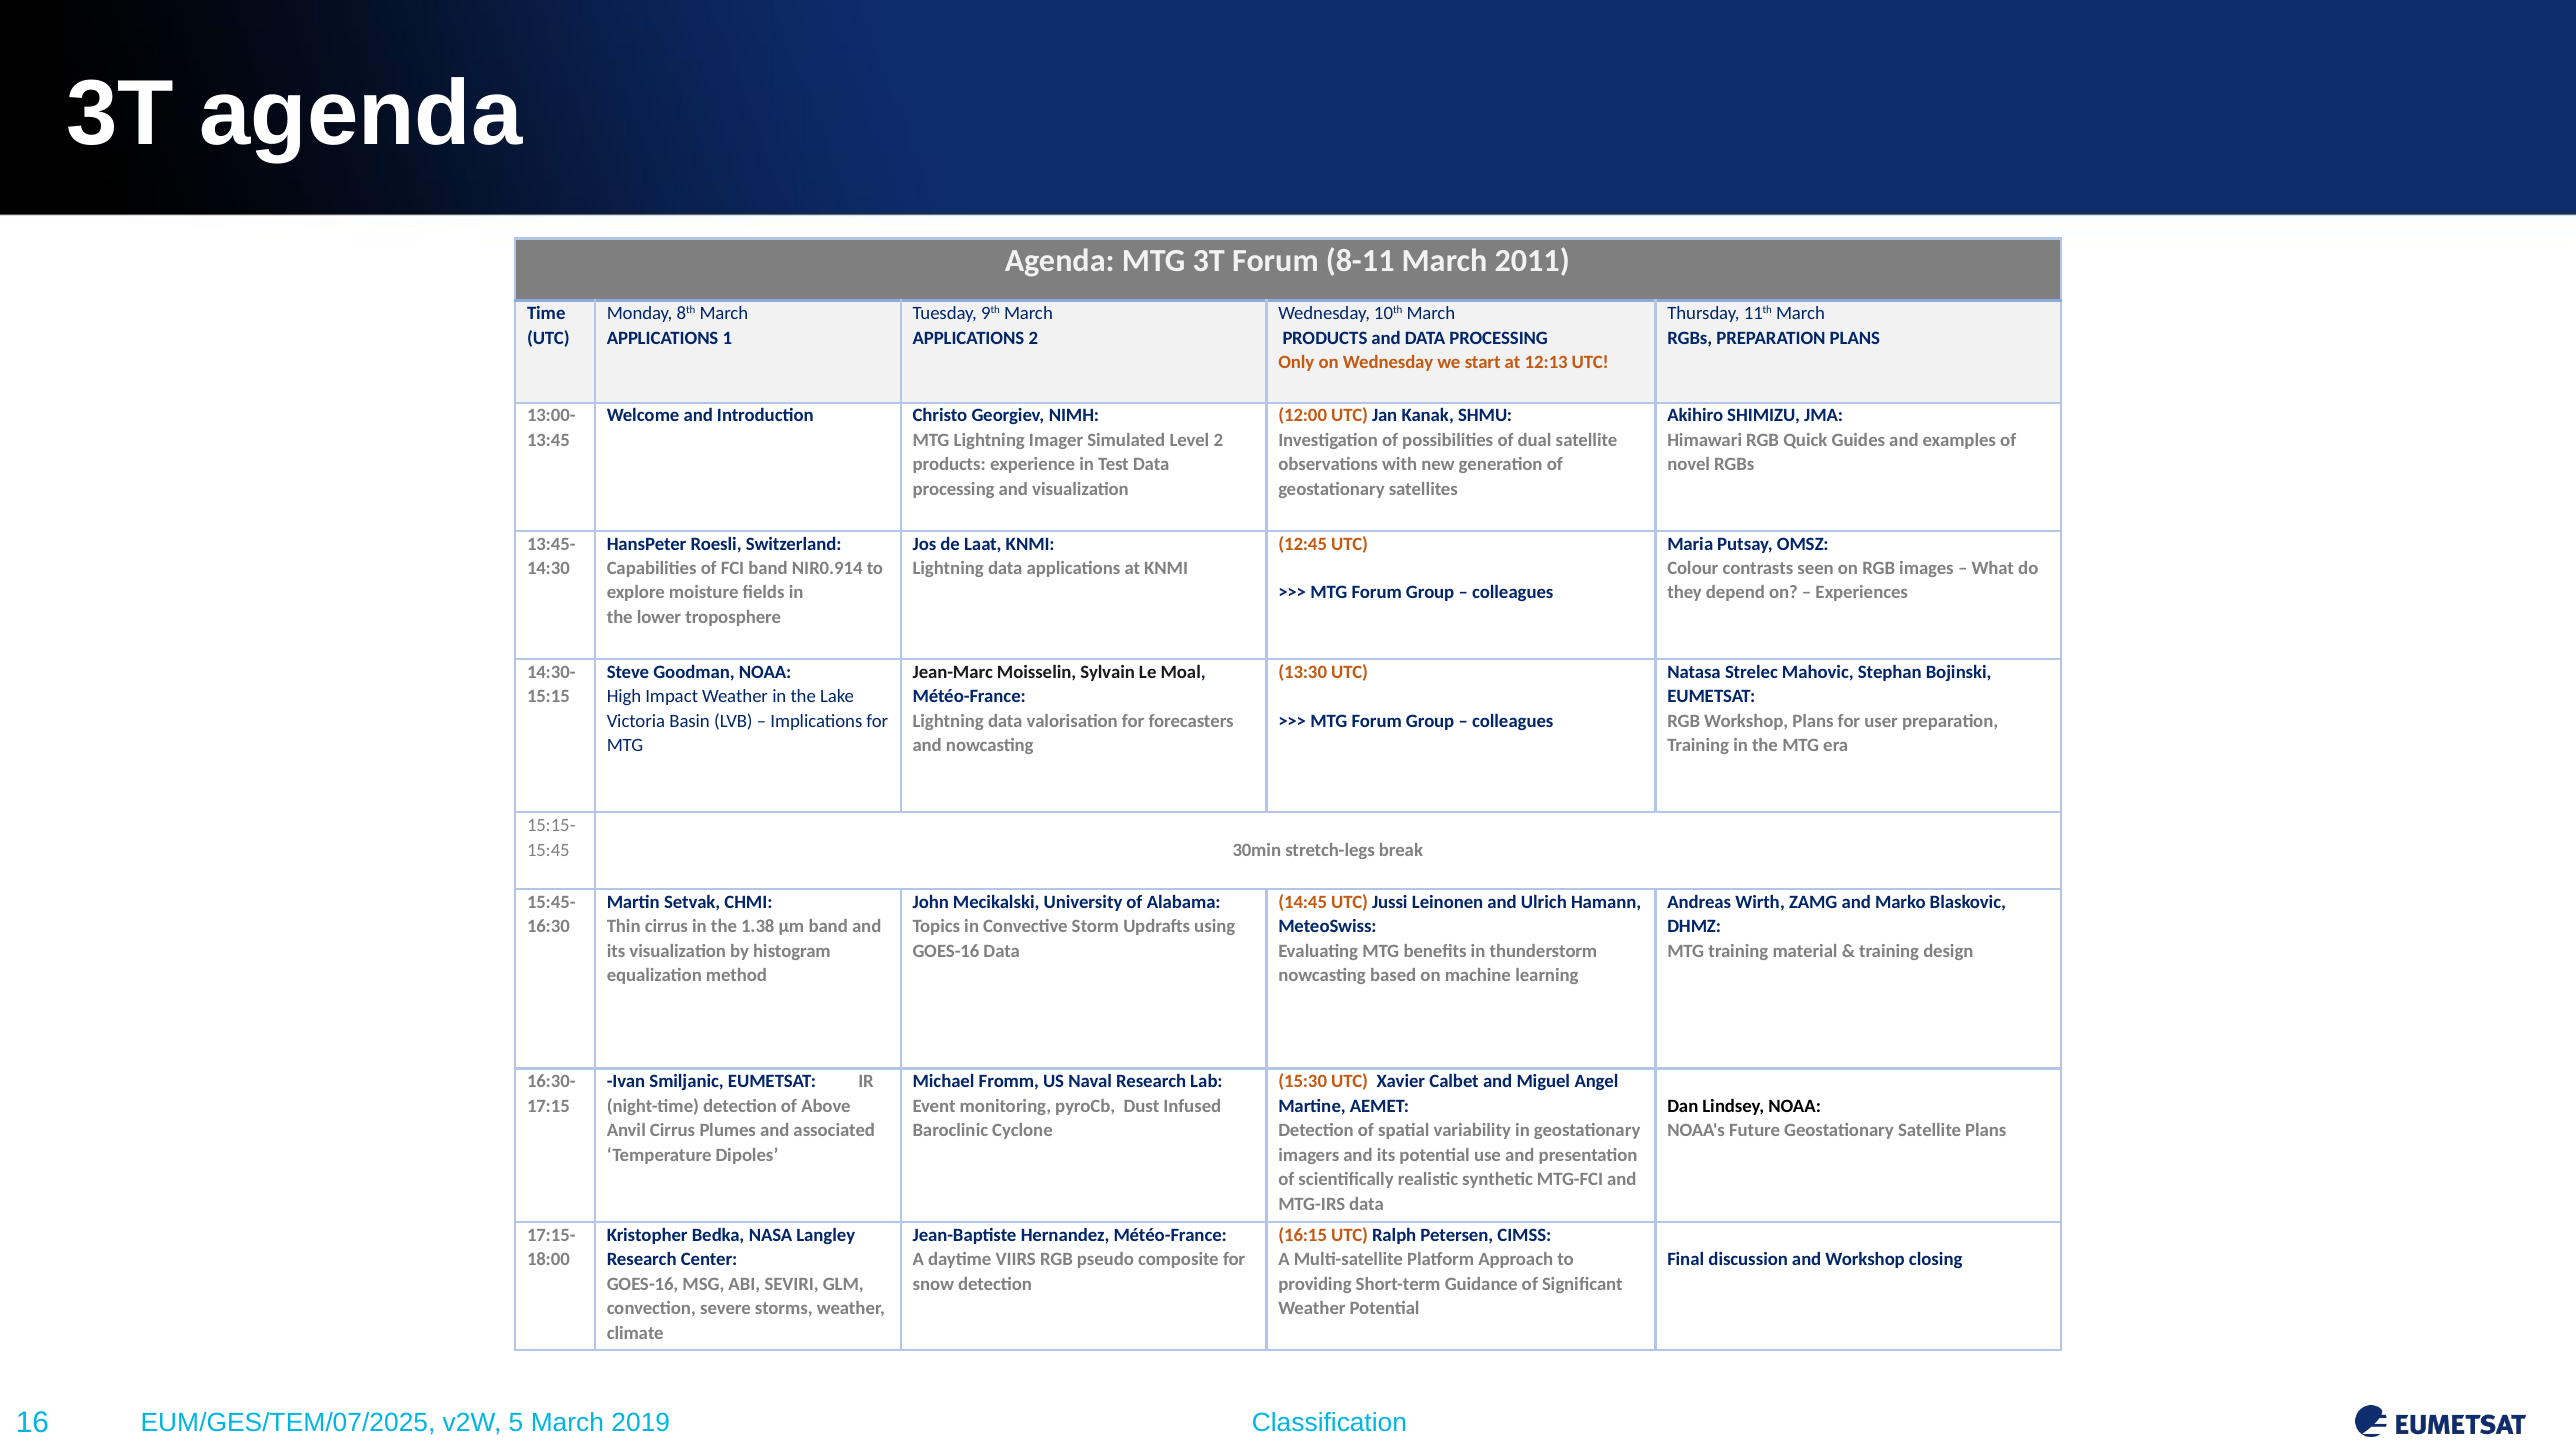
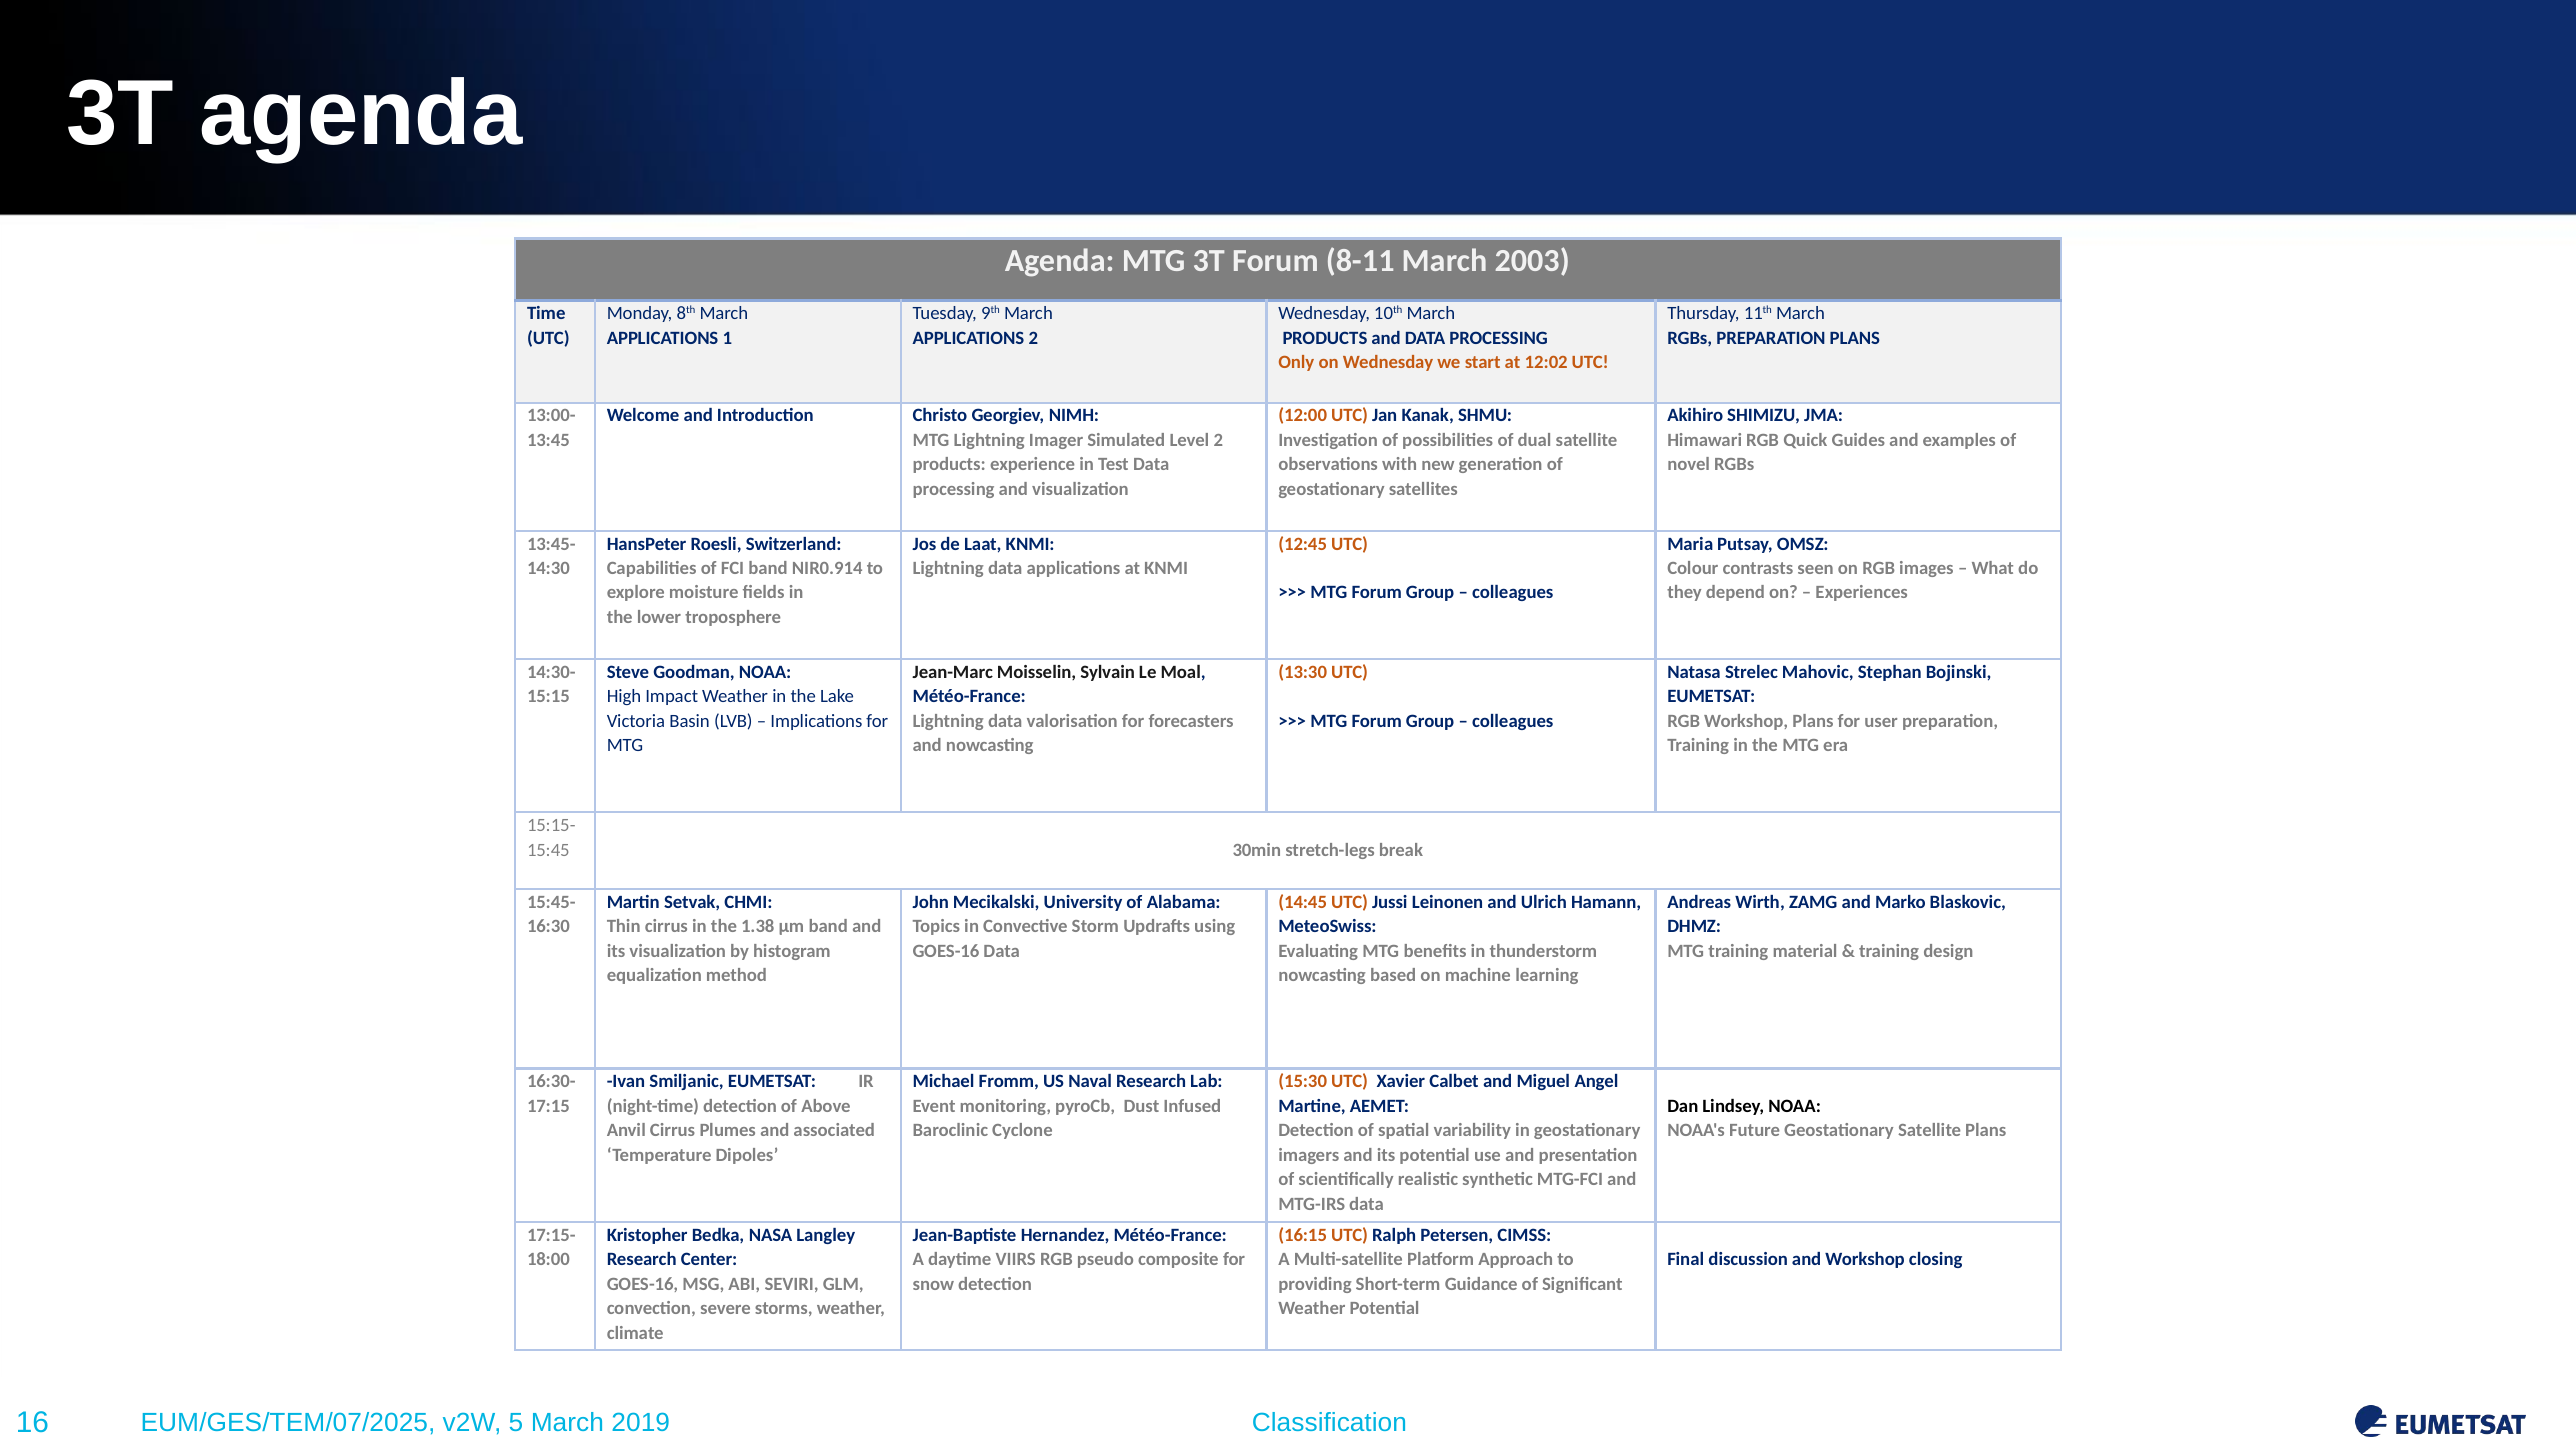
2011: 2011 -> 2003
12:13: 12:13 -> 12:02
